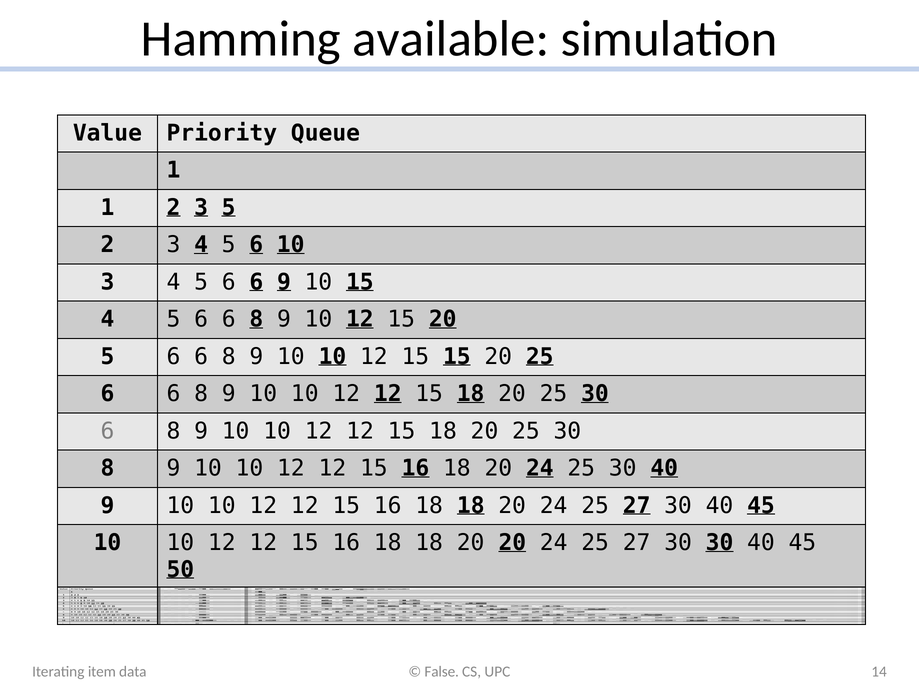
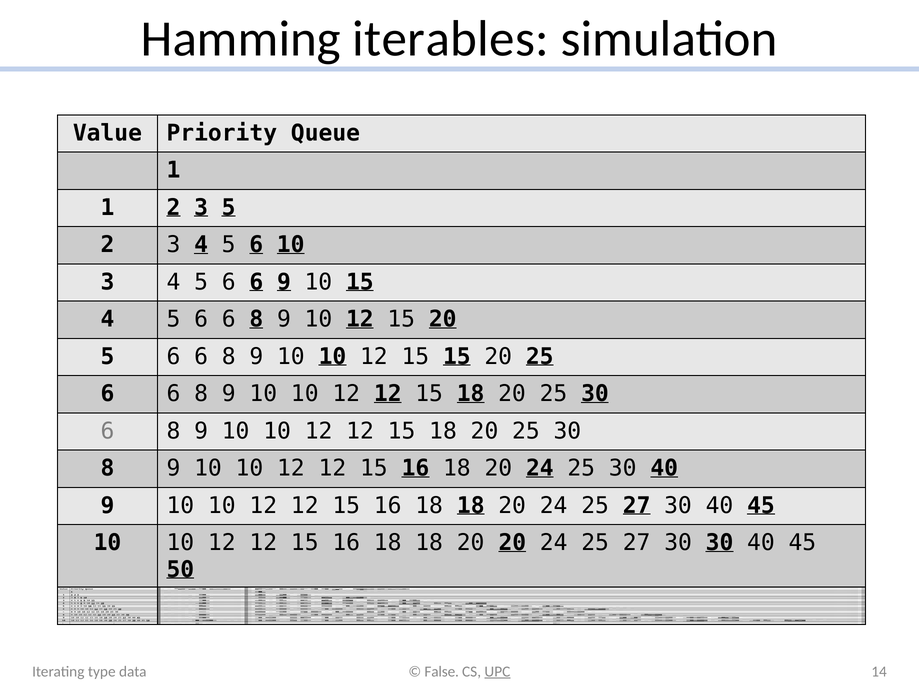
available: available -> iterables
UPC underline: none -> present
item: item -> type
